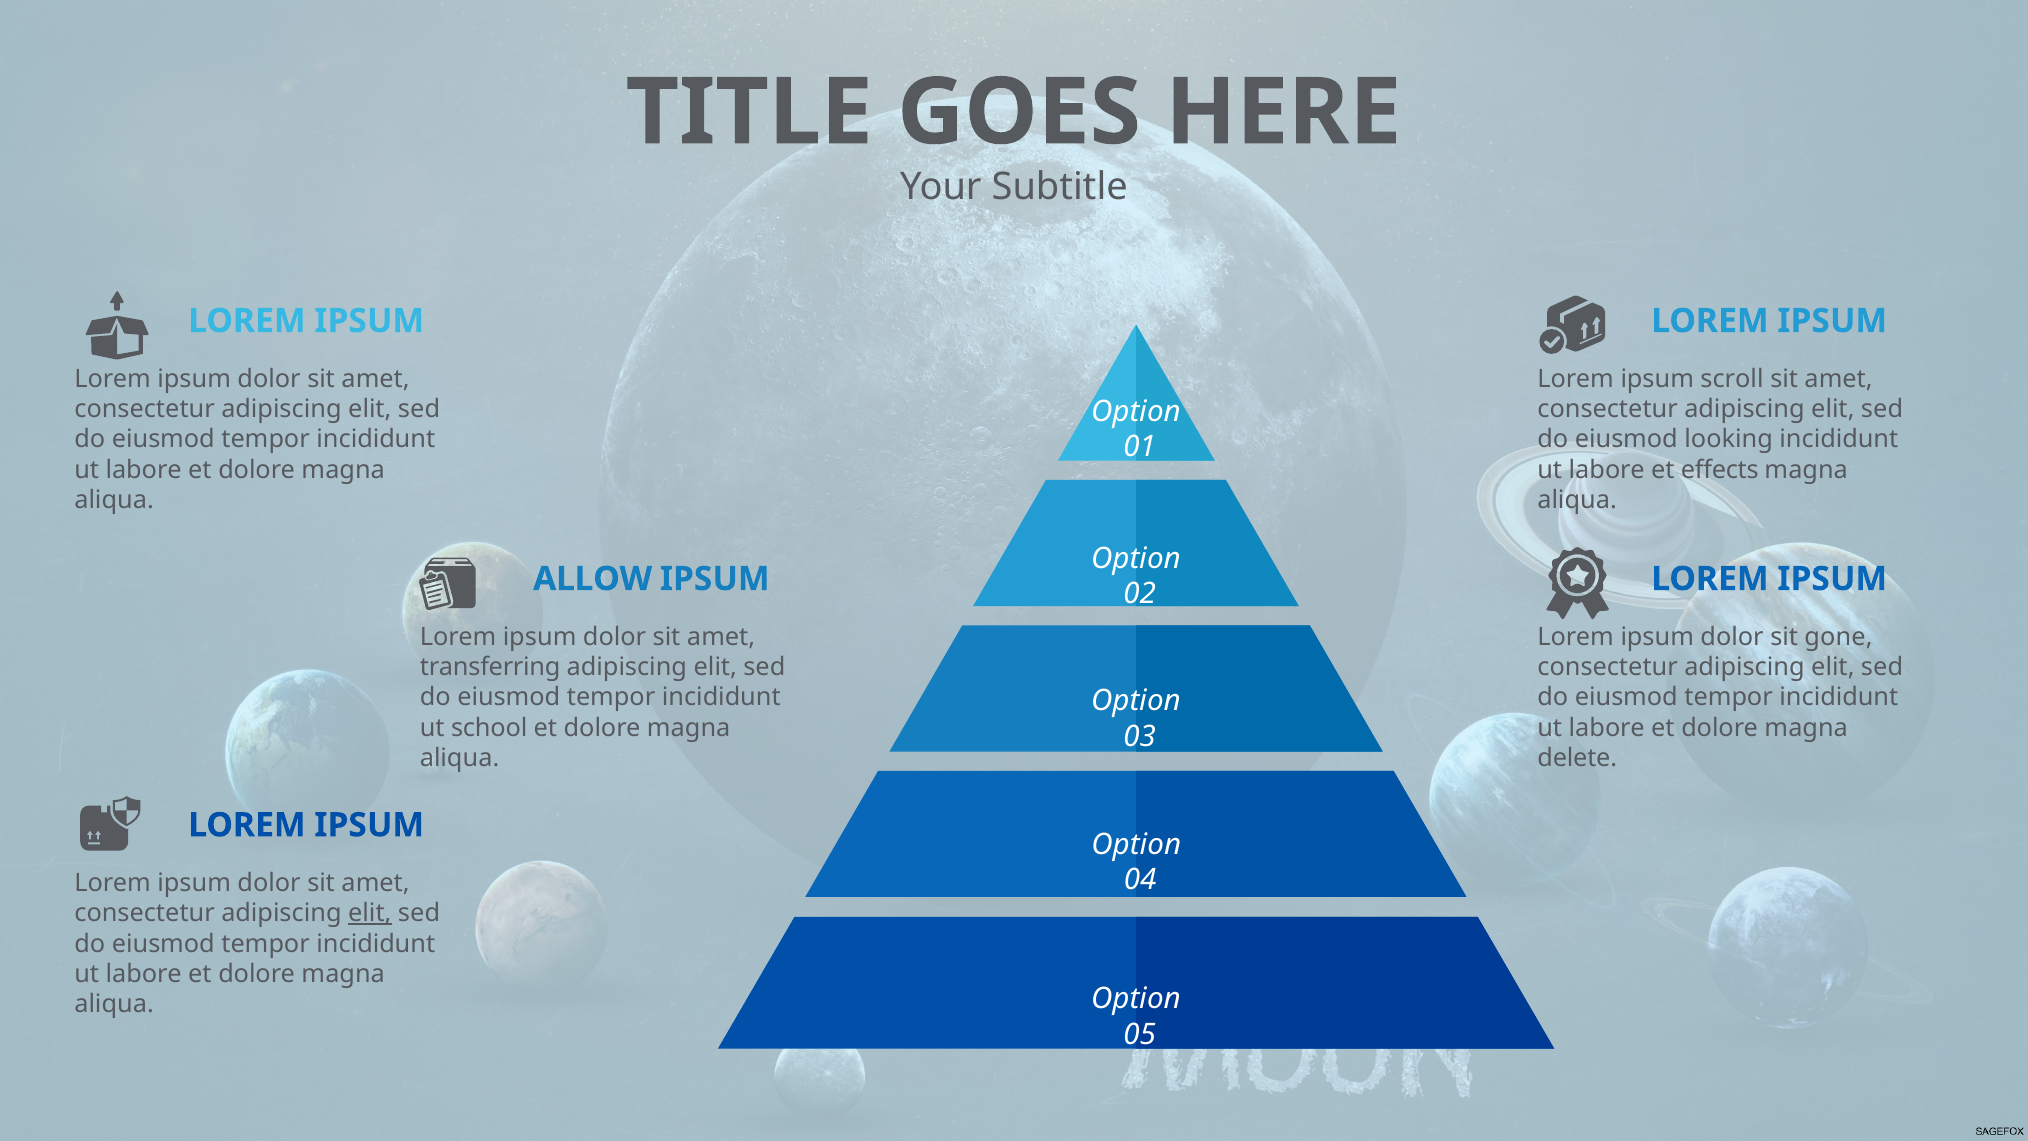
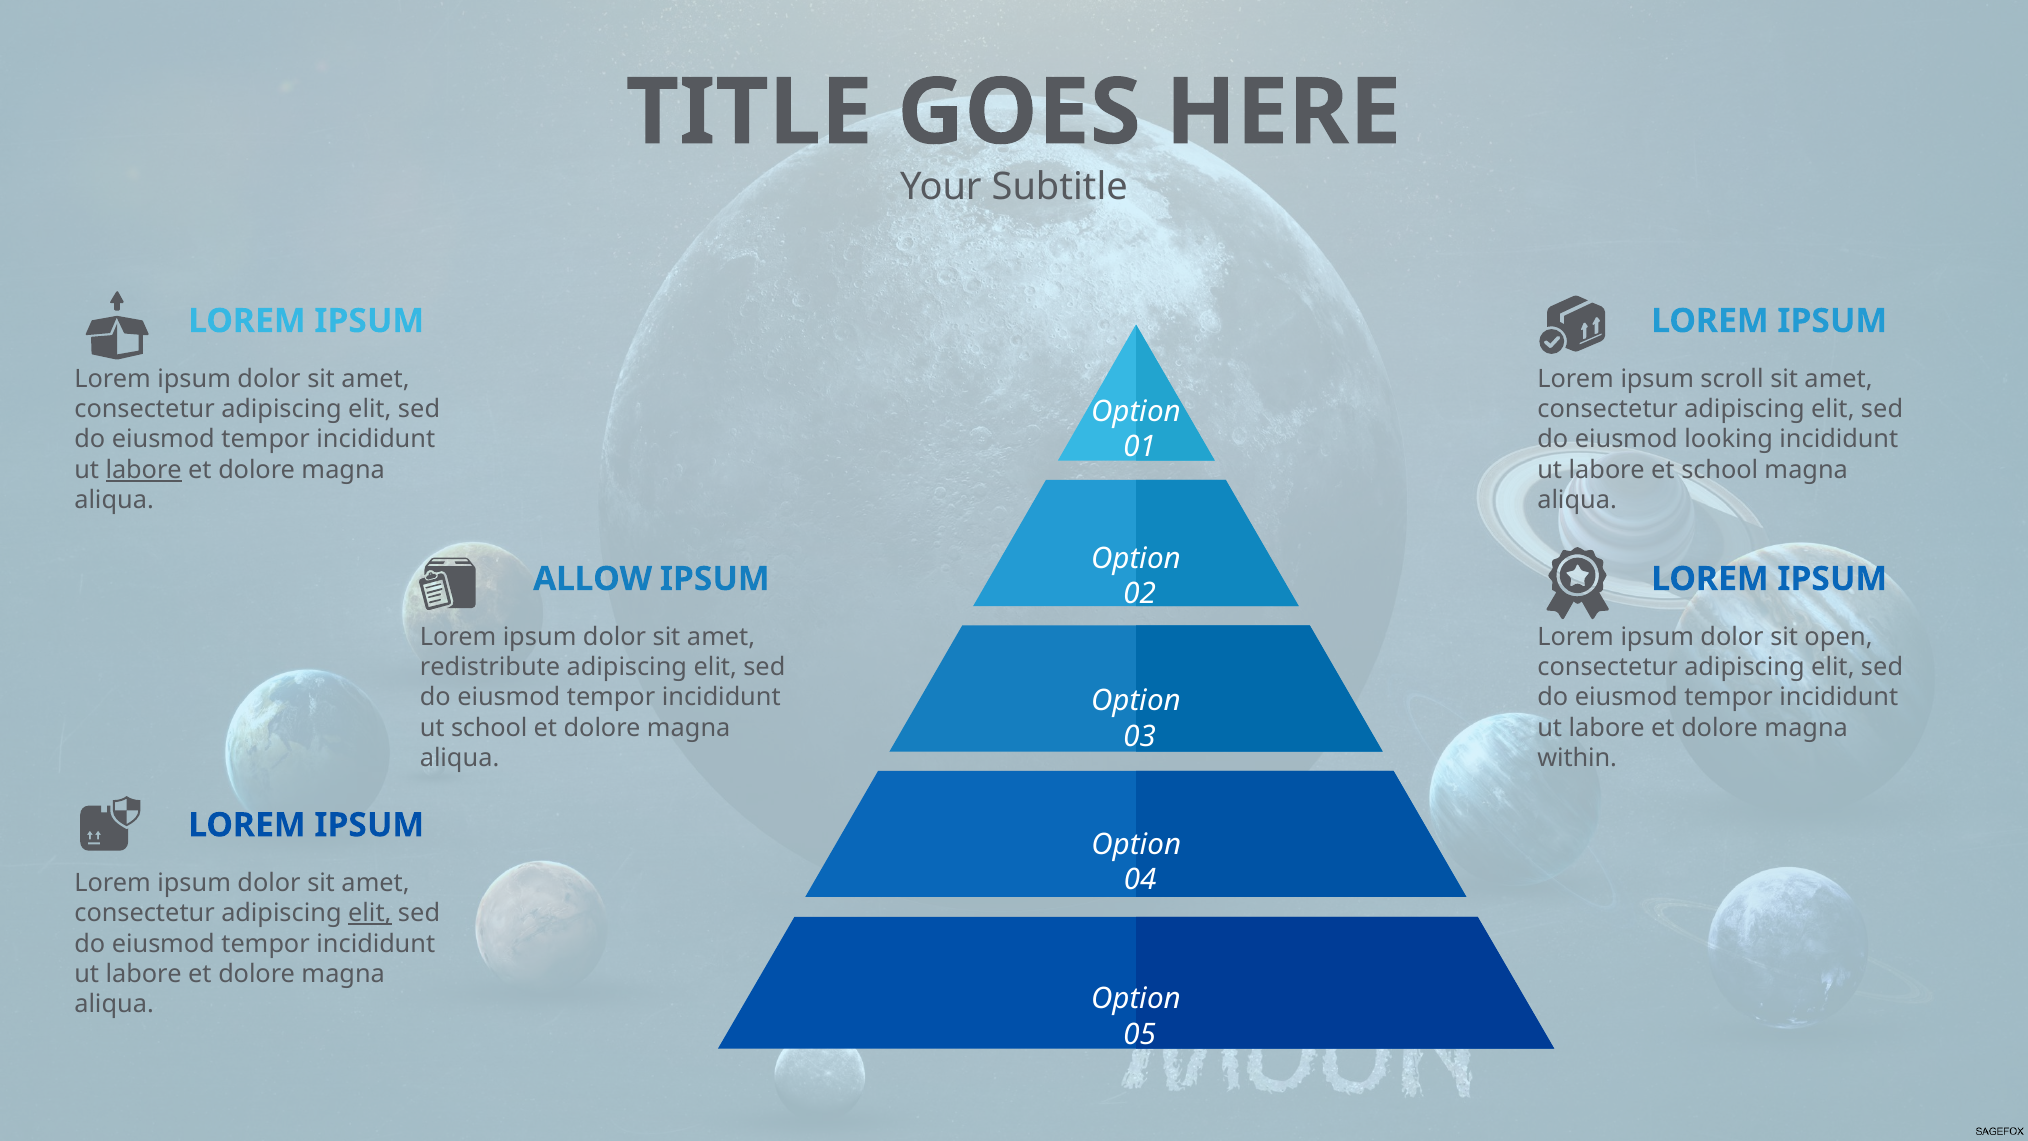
labore at (144, 470) underline: none -> present
et effects: effects -> school
gone: gone -> open
transferring: transferring -> redistribute
delete: delete -> within
